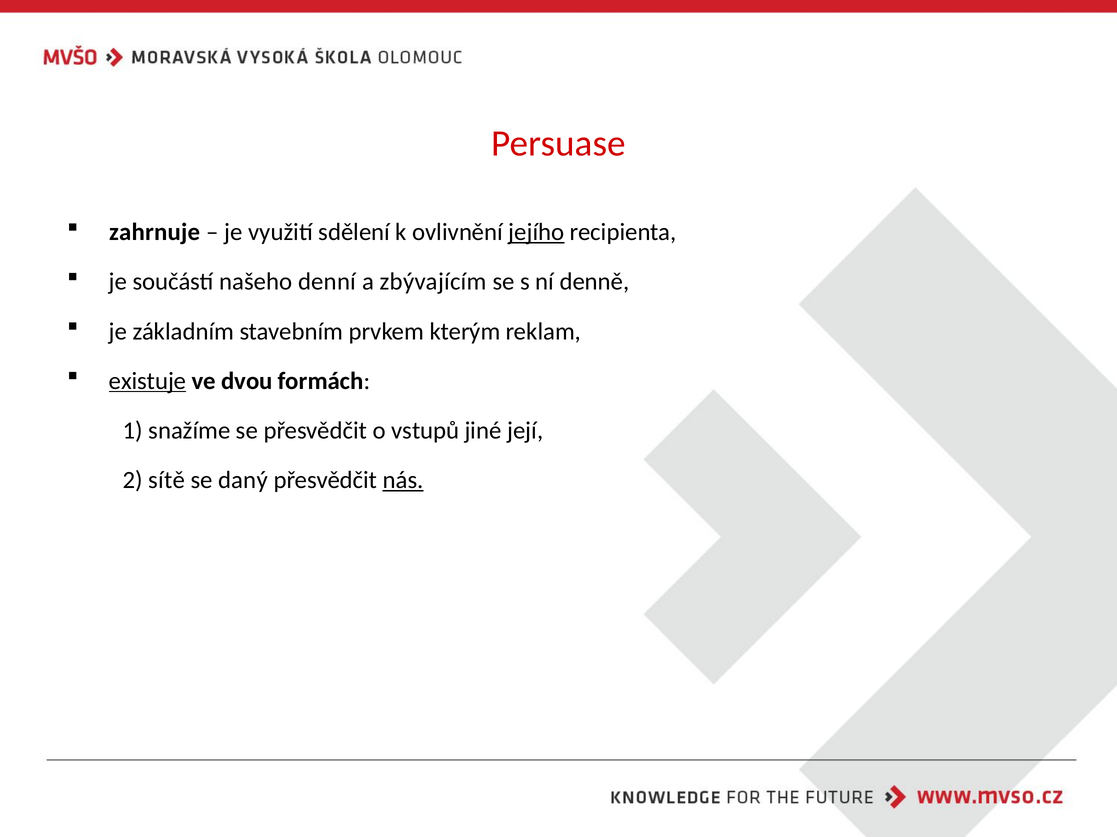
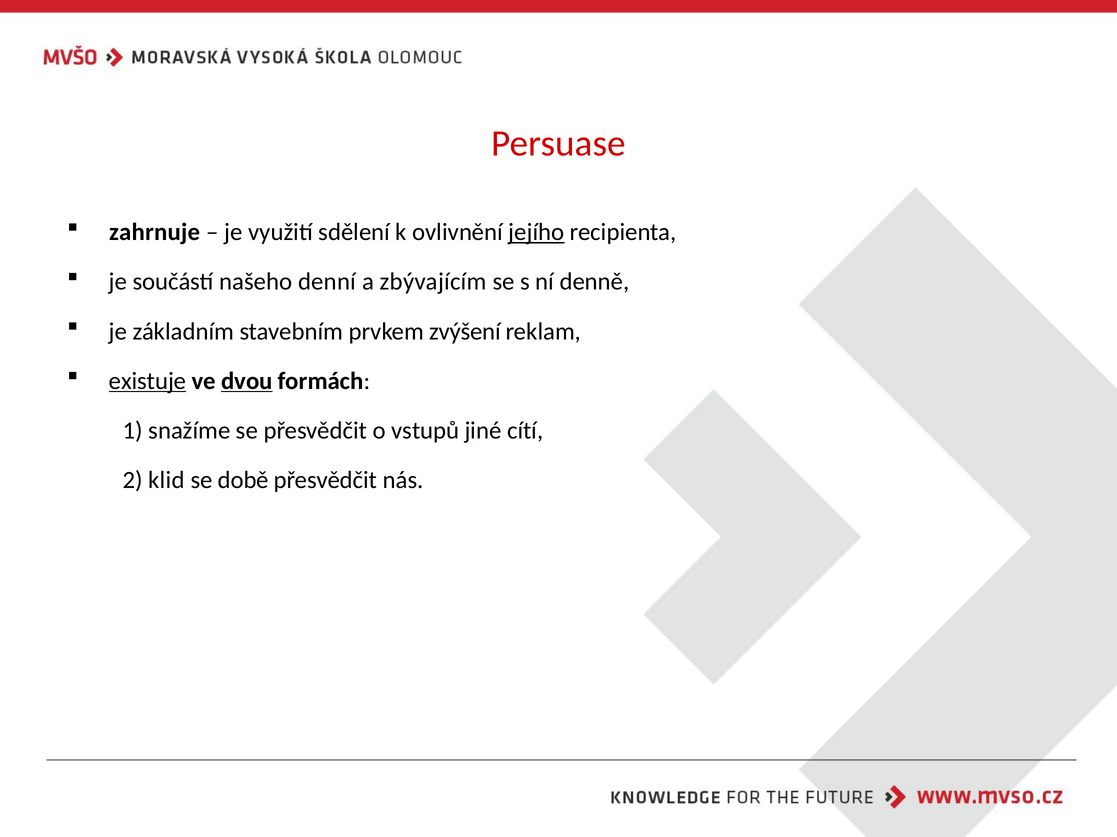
kterým: kterým -> zvýšení
dvou underline: none -> present
její: její -> cítí
sítě: sítě -> klid
daný: daný -> době
nás underline: present -> none
